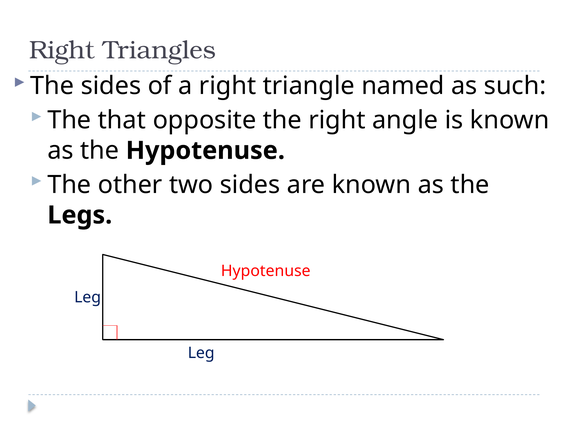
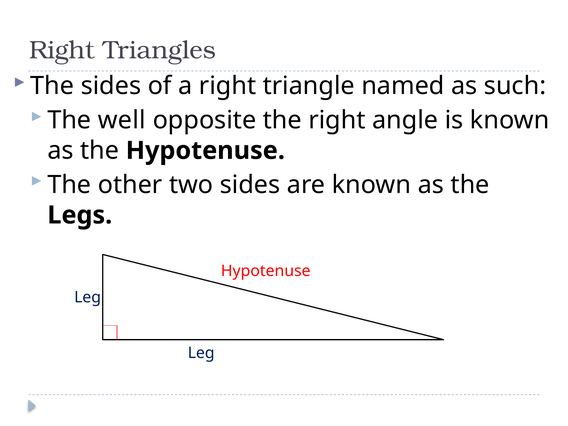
that: that -> well
